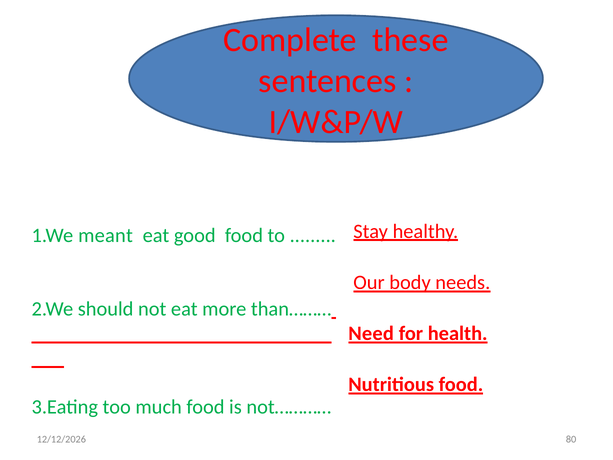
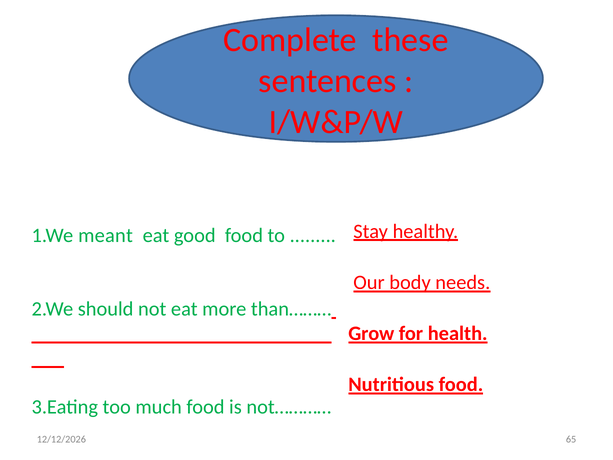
Need: Need -> Grow
80: 80 -> 65
